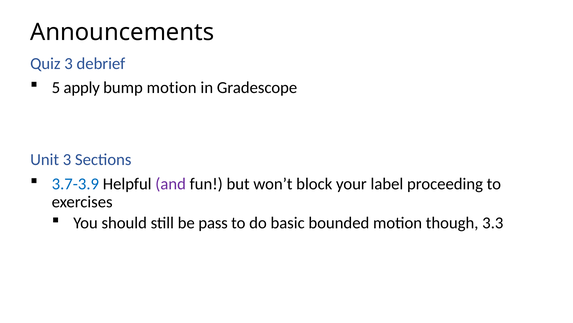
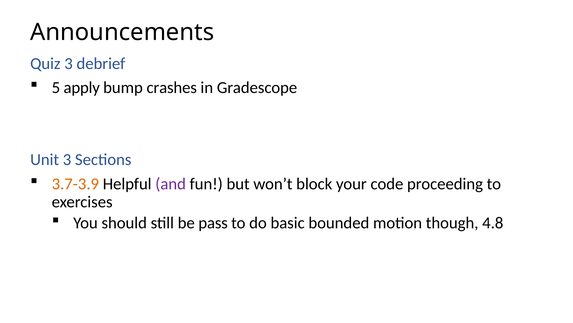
bump motion: motion -> crashes
3.7-3.9 colour: blue -> orange
label: label -> code
3.3: 3.3 -> 4.8
